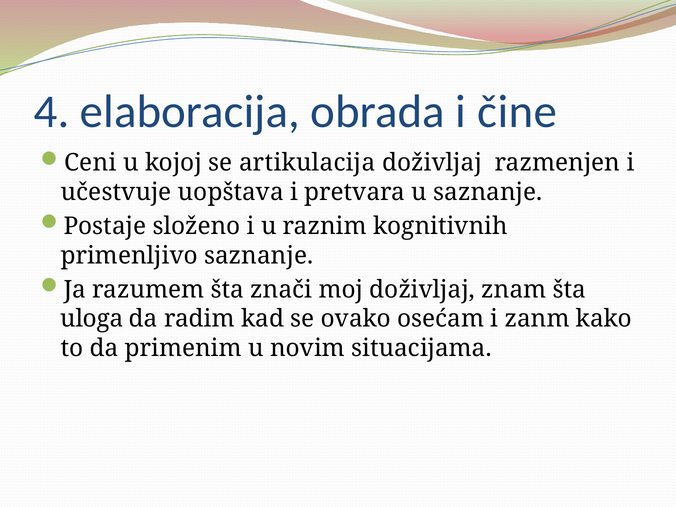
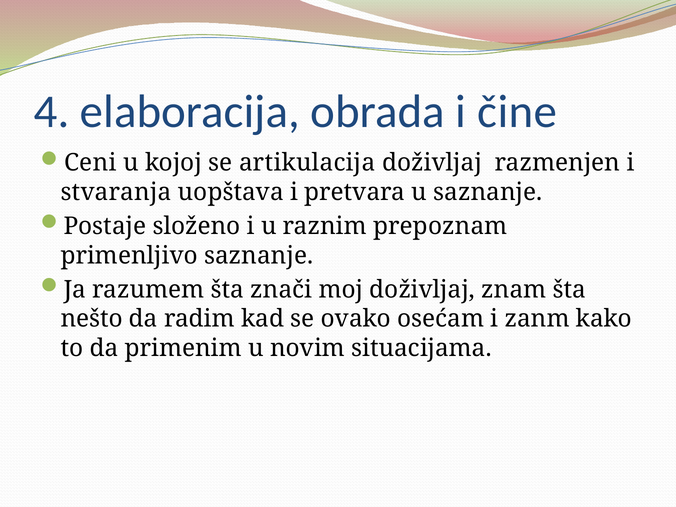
učestvuje: učestvuje -> stvaranja
kognitivnih: kognitivnih -> prepoznam
uloga: uloga -> nešto
